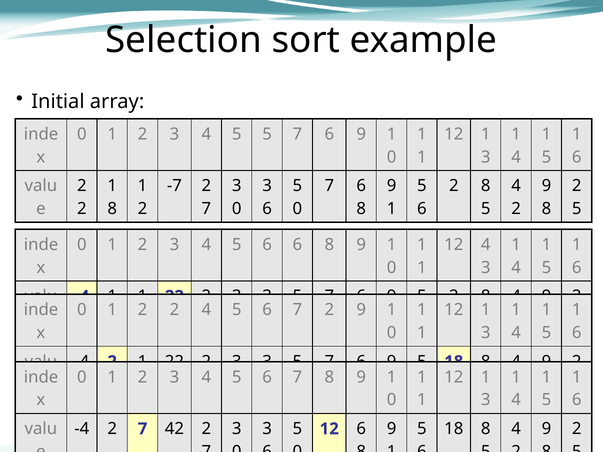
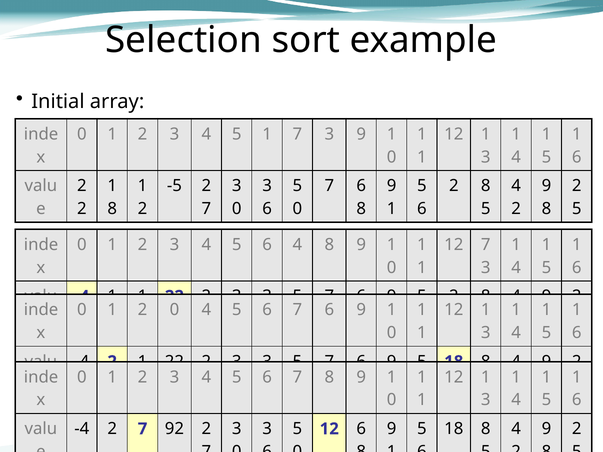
4 5 5: 5 -> 1
6 at (329, 134): 6 -> 3
-7: -7 -> -5
6 6: 6 -> 4
12 4: 4 -> 7
2 at (174, 310): 2 -> 0
2 at (329, 310): 2 -> 6
42: 42 -> 92
